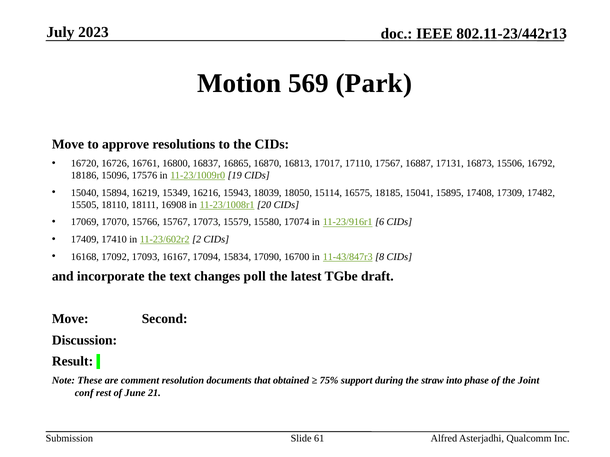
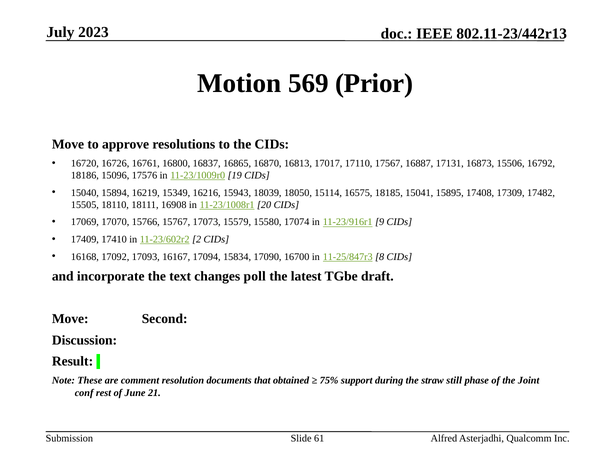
Park: Park -> Prior
6: 6 -> 9
11-43/847r3: 11-43/847r3 -> 11-25/847r3
into: into -> still
